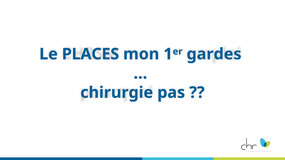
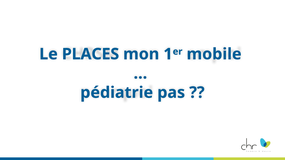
gardes: gardes -> mobile
chirurgie: chirurgie -> pédiatrie
